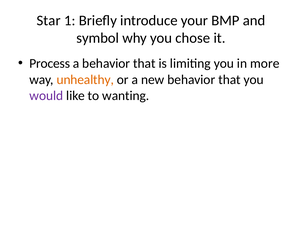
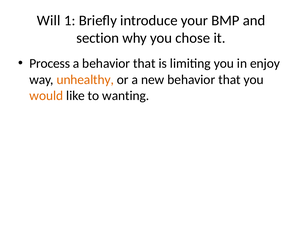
Star: Star -> Will
symbol: symbol -> section
more: more -> enjoy
would colour: purple -> orange
